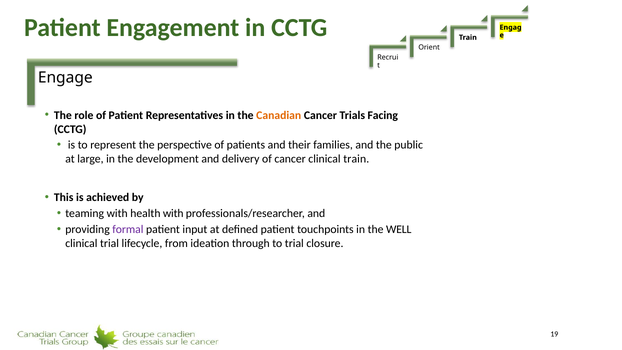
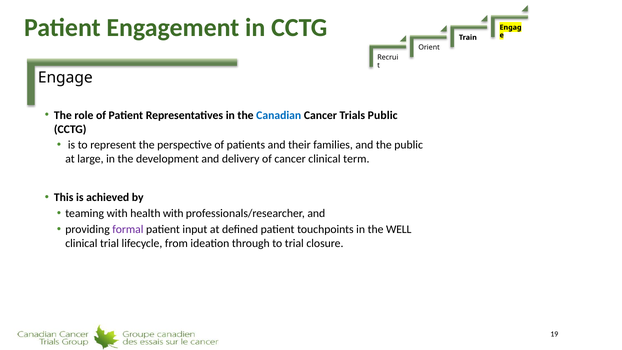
Canadian colour: orange -> blue
Trials Facing: Facing -> Public
clinical train: train -> term
